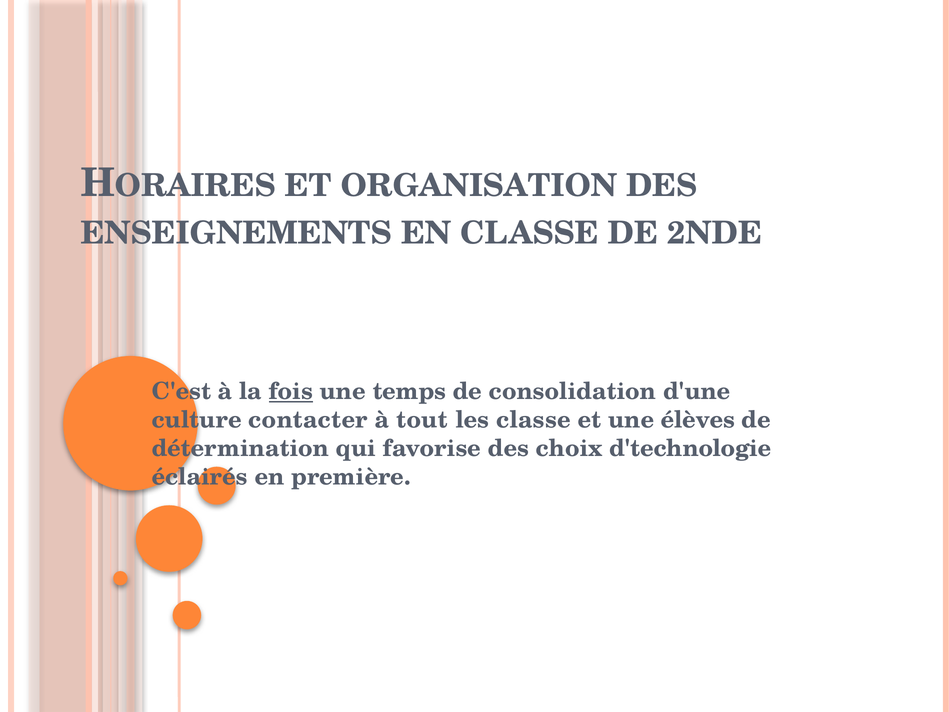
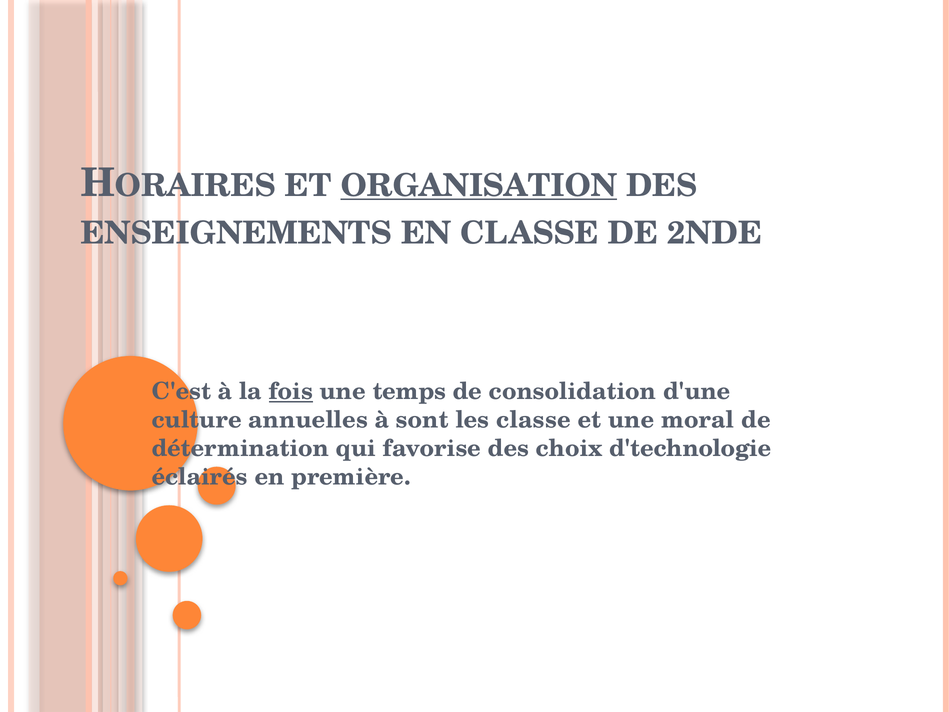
ORGANISATION underline: none -> present
contacter: contacter -> annuelles
tout: tout -> sont
élèves: élèves -> moral
